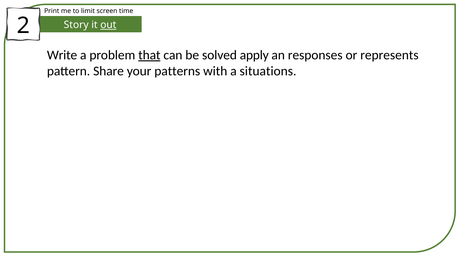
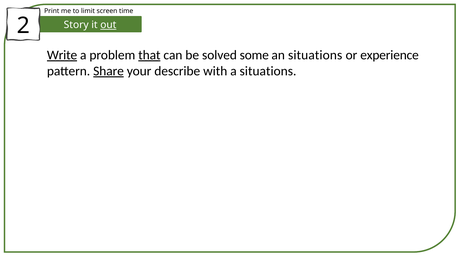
Write underline: none -> present
apply: apply -> some
an responses: responses -> situations
represents: represents -> experience
Share underline: none -> present
patterns: patterns -> describe
